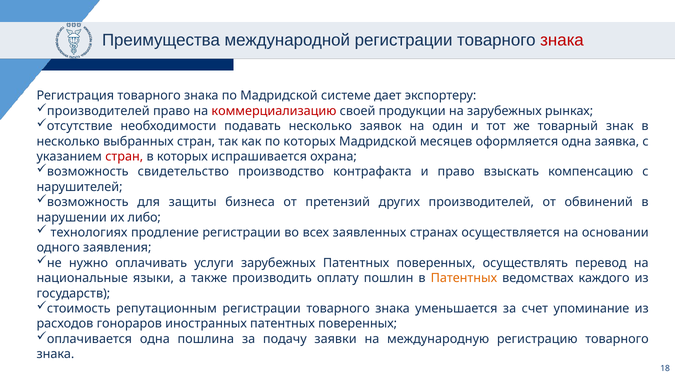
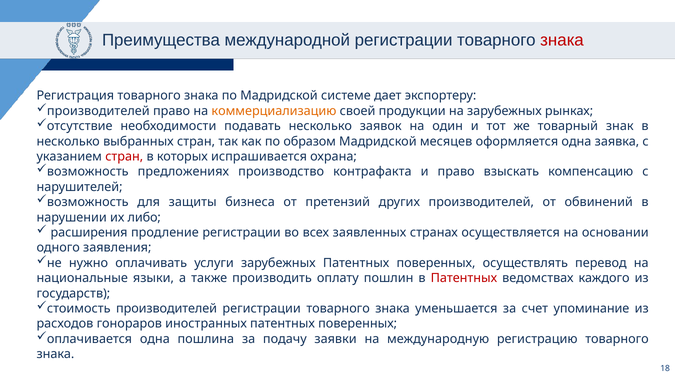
коммерциализацию colour: red -> orange
по которых: которых -> образом
свидетельство: свидетельство -> предложениях
технологиях: технологиях -> расширения
Патентных at (464, 278) colour: orange -> red
стоимость репутационным: репутационным -> производителей
